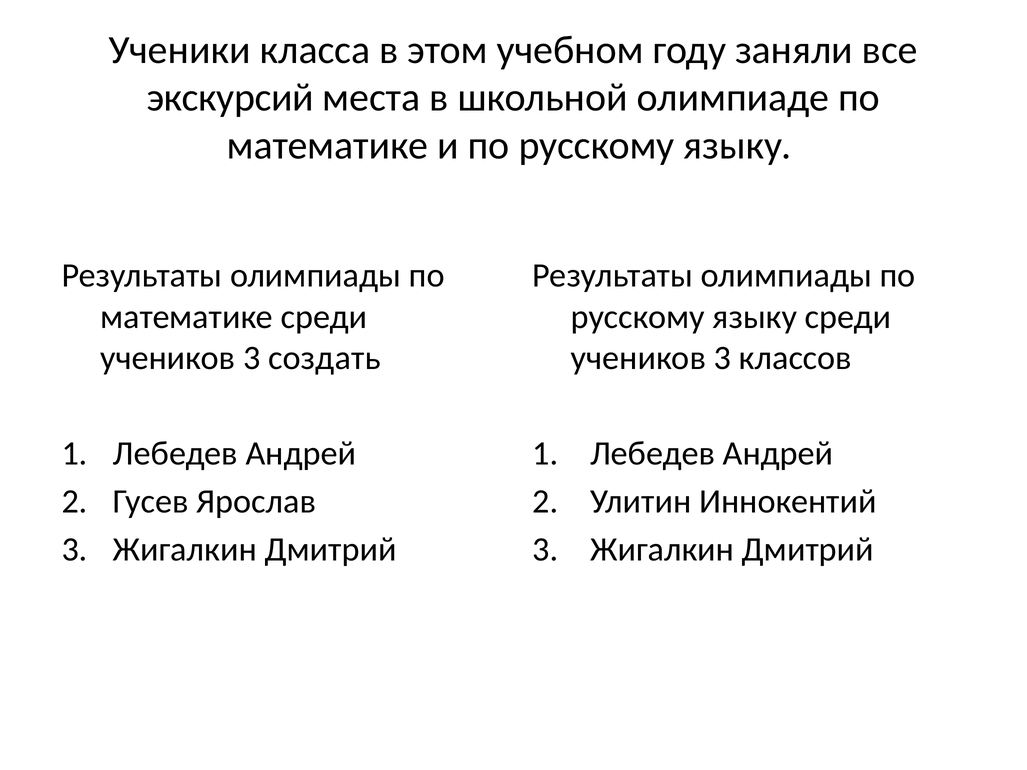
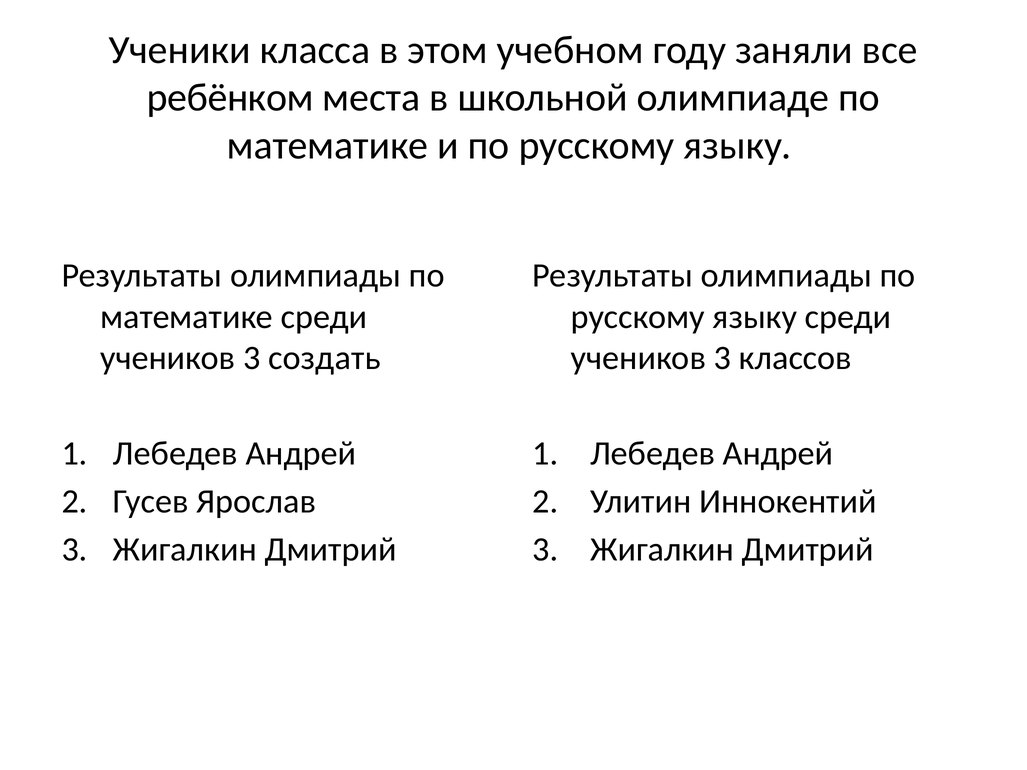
экскурсий: экскурсий -> ребёнком
